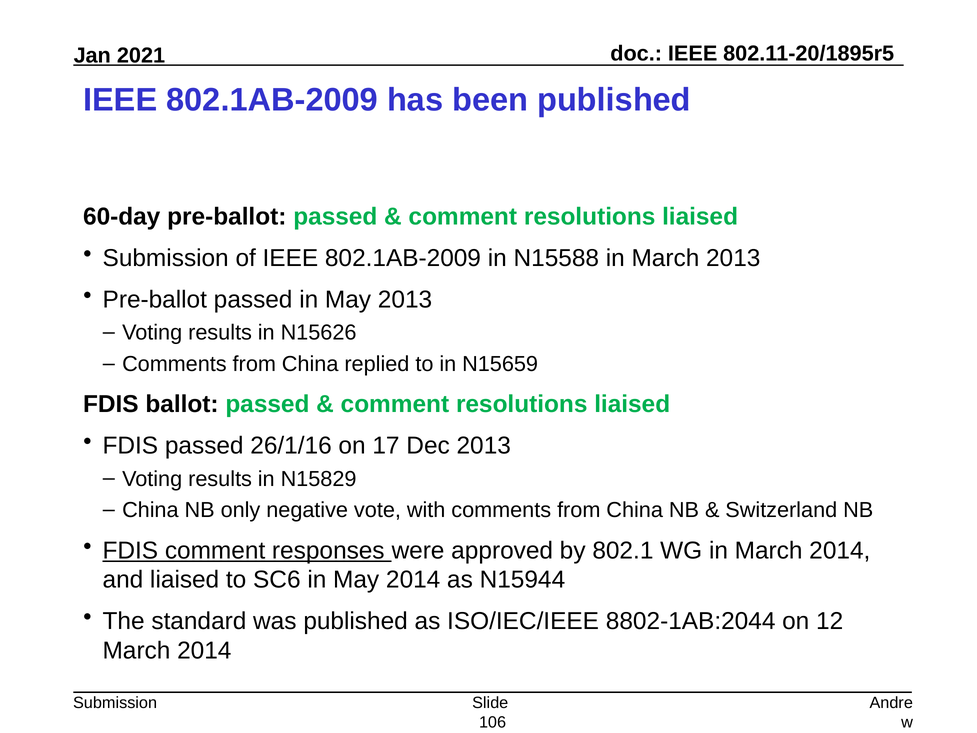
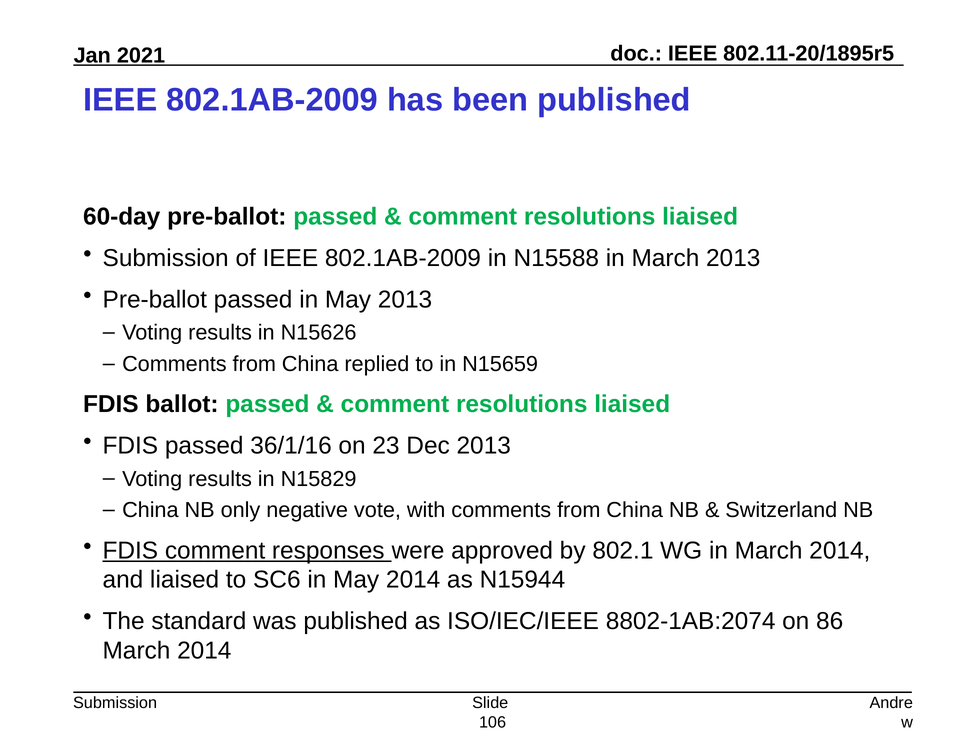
26/1/16: 26/1/16 -> 36/1/16
17: 17 -> 23
8802-1AB:2044: 8802-1AB:2044 -> 8802-1AB:2074
12: 12 -> 86
